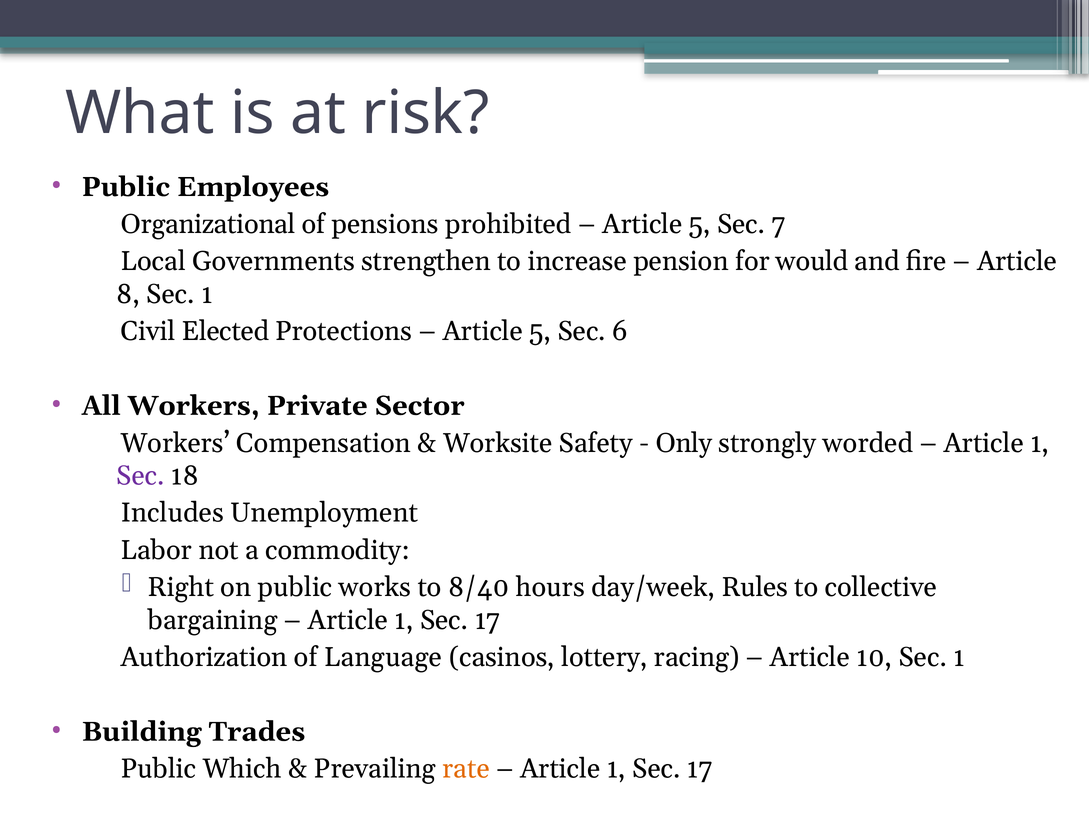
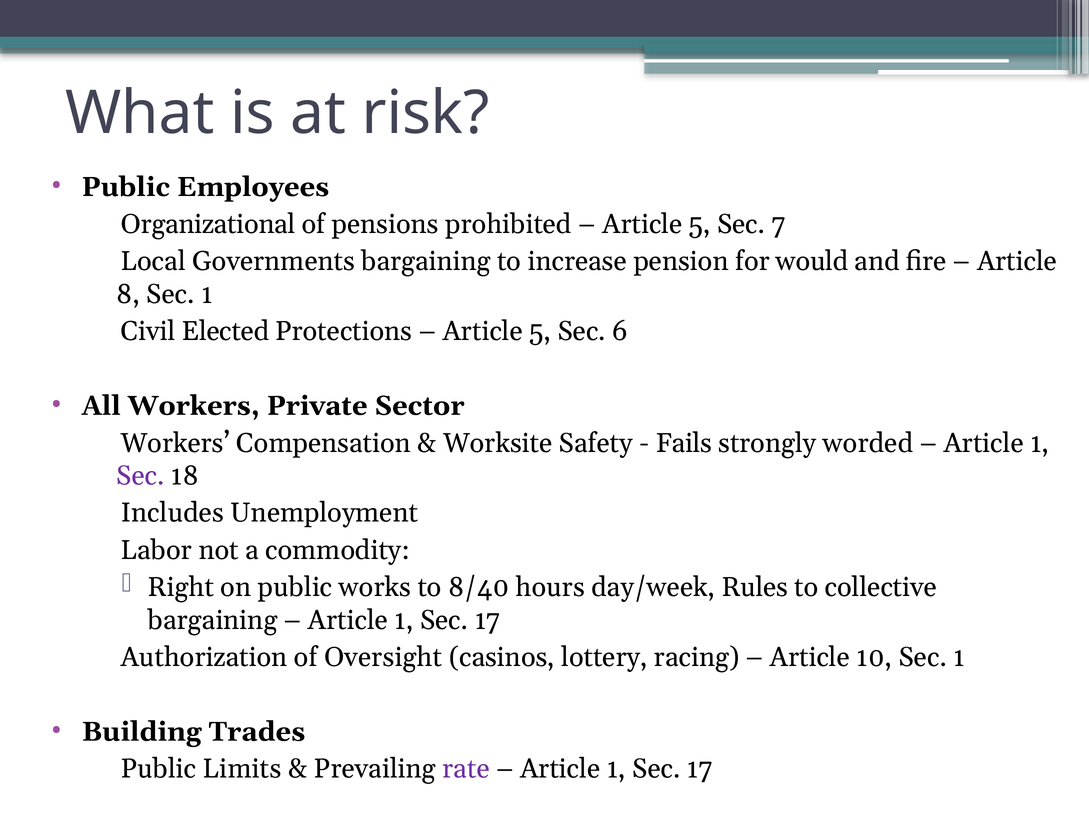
Governments strengthen: strengthen -> bargaining
Only: Only -> Fails
Language: Language -> Oversight
Which: Which -> Limits
rate colour: orange -> purple
